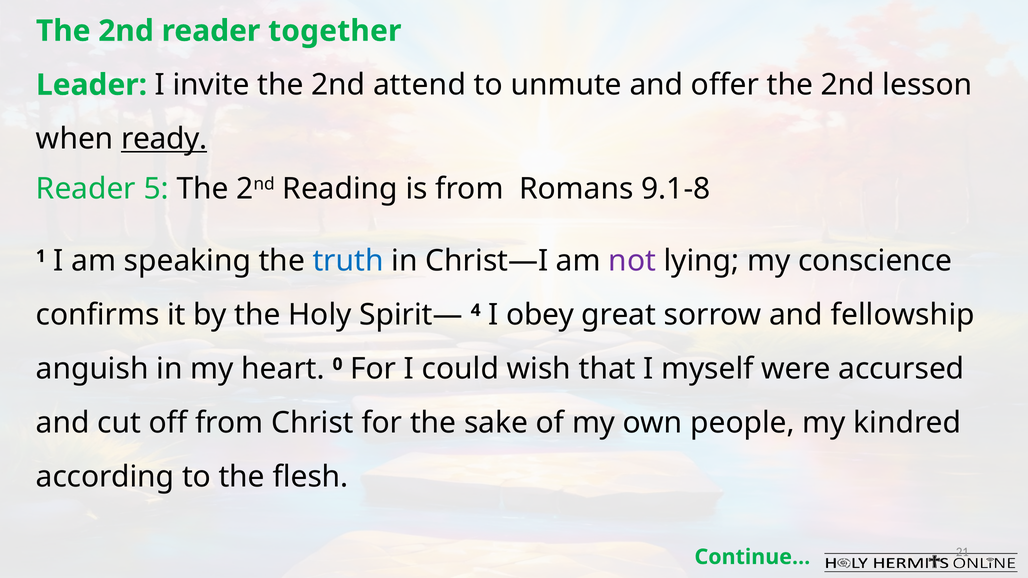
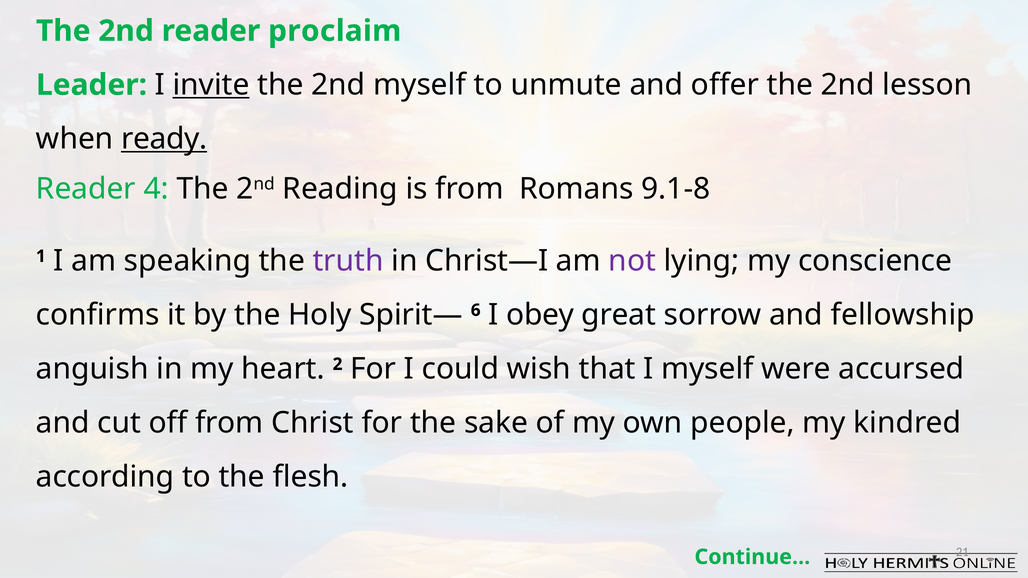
together: together -> proclaim
invite underline: none -> present
2nd attend: attend -> myself
5: 5 -> 4
truth colour: blue -> purple
4: 4 -> 6
0: 0 -> 2
